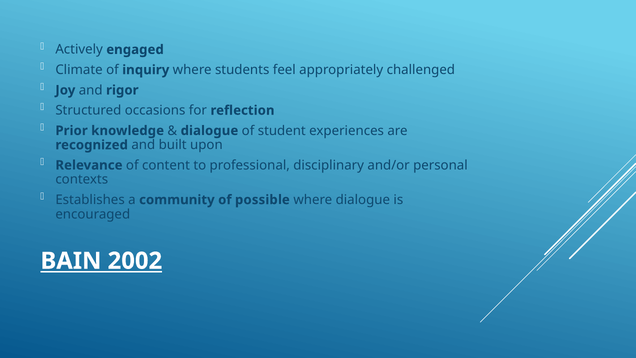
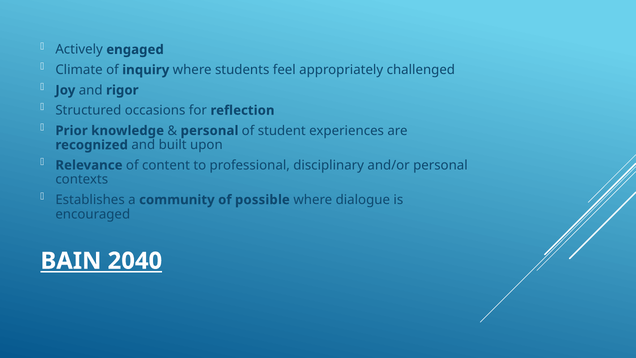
dialogue at (209, 131): dialogue -> personal
2002: 2002 -> 2040
